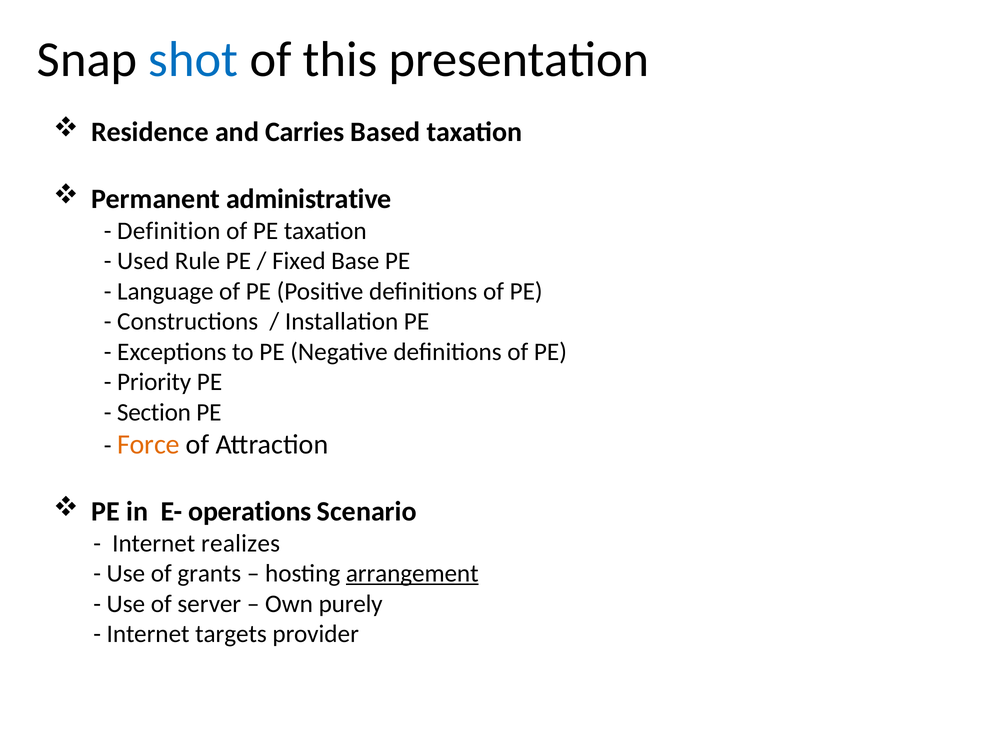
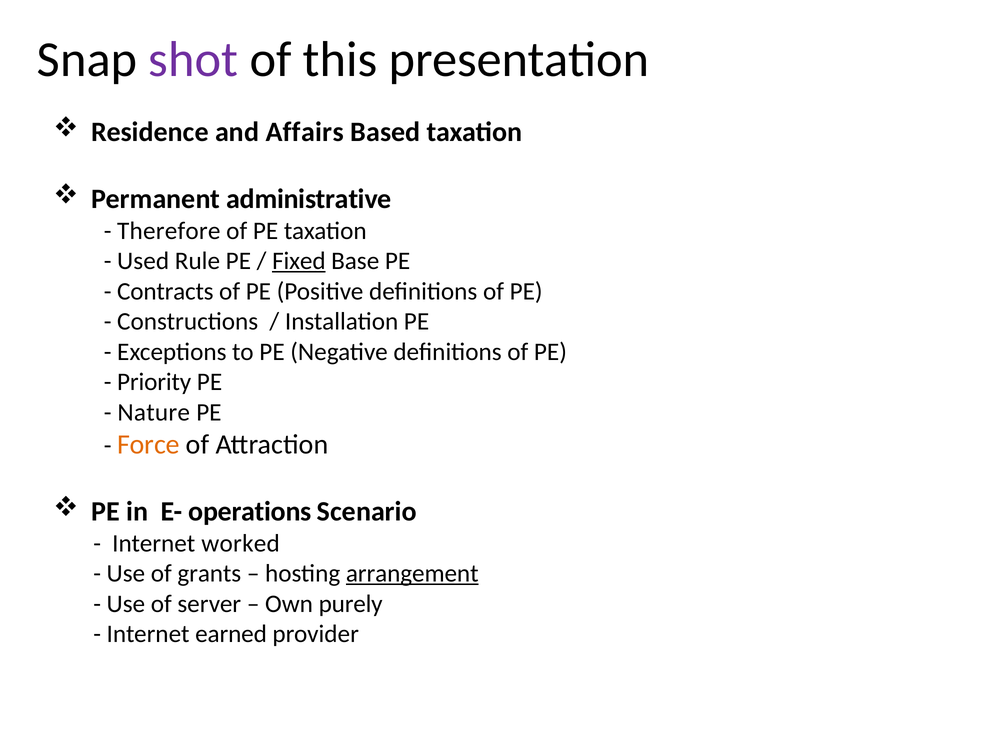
shot colour: blue -> purple
Carries: Carries -> Affairs
Definition: Definition -> Therefore
Fixed underline: none -> present
Language: Language -> Contracts
Section: Section -> Nature
realizes: realizes -> worked
targets: targets -> earned
